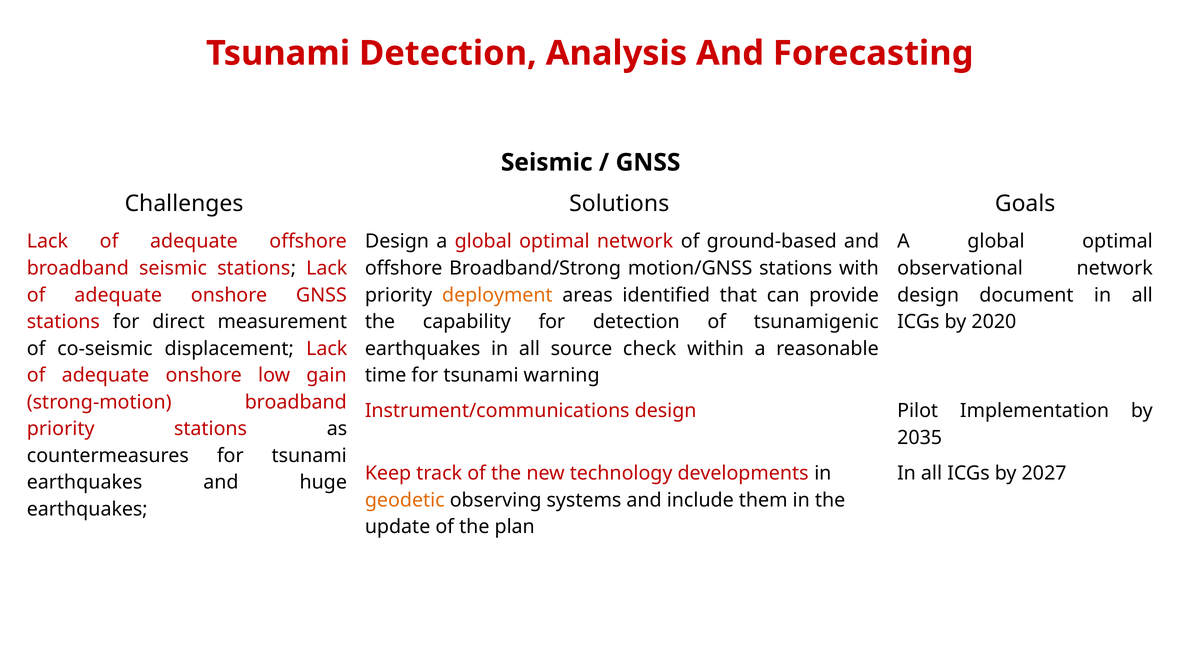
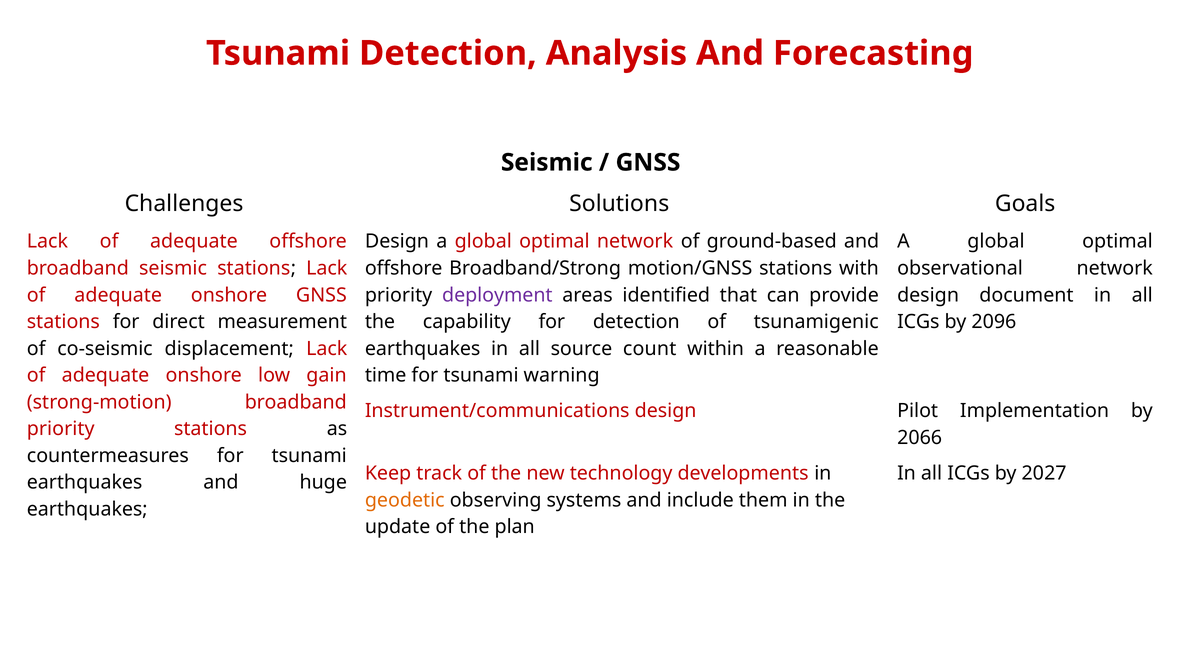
deployment colour: orange -> purple
2020: 2020 -> 2096
check: check -> count
2035: 2035 -> 2066
